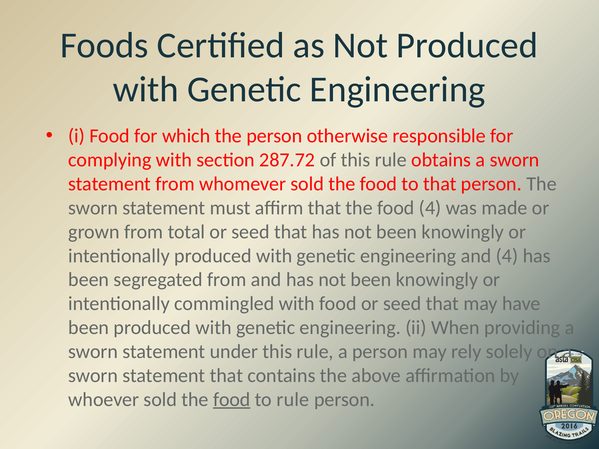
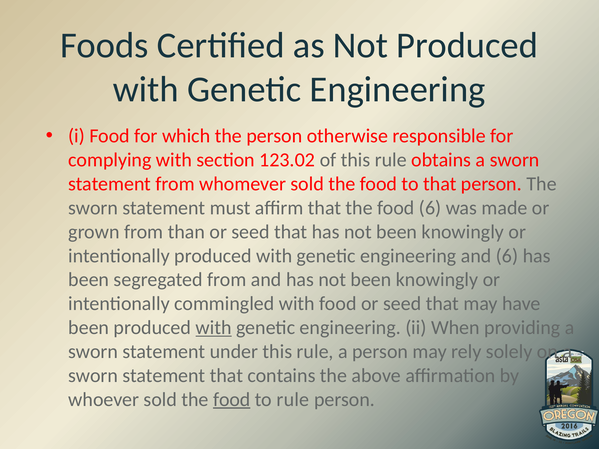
287.72: 287.72 -> 123.02
food 4: 4 -> 6
total: total -> than
and 4: 4 -> 6
with at (214, 328) underline: none -> present
